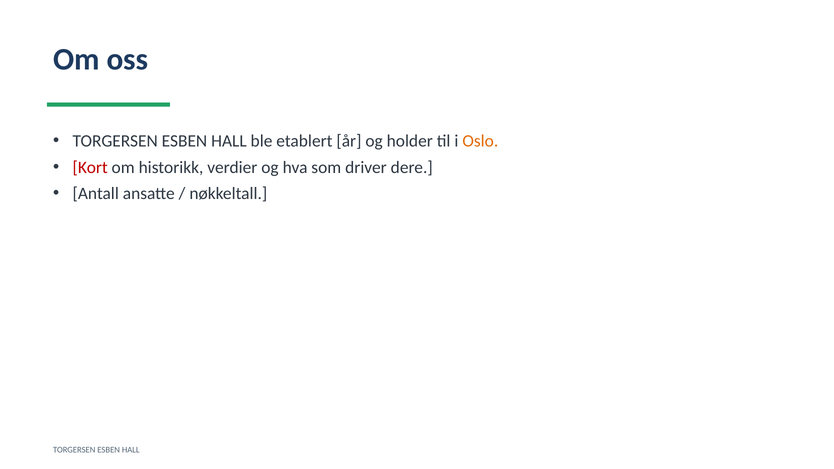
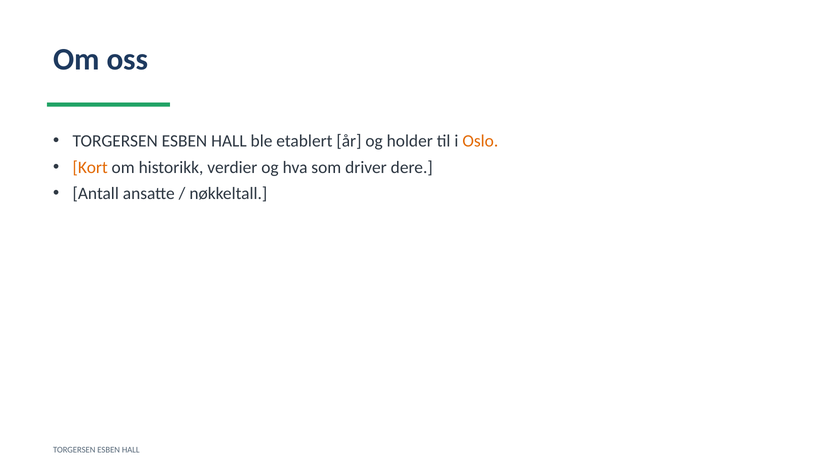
Kort colour: red -> orange
